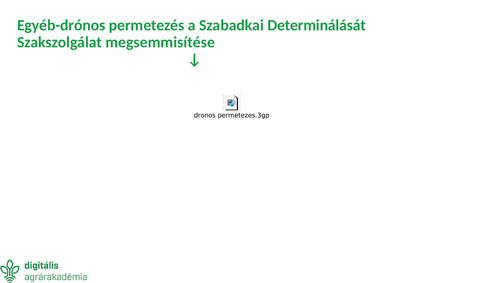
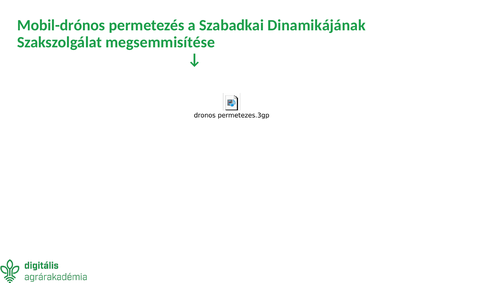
Egyéb-drónos: Egyéb-drónos -> Mobil-drónos
Determinálását: Determinálását -> Dinamikájának
